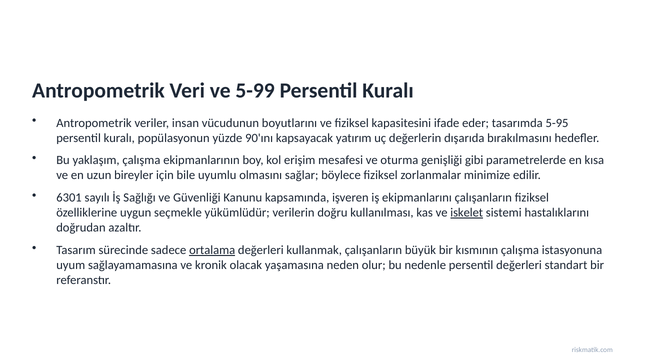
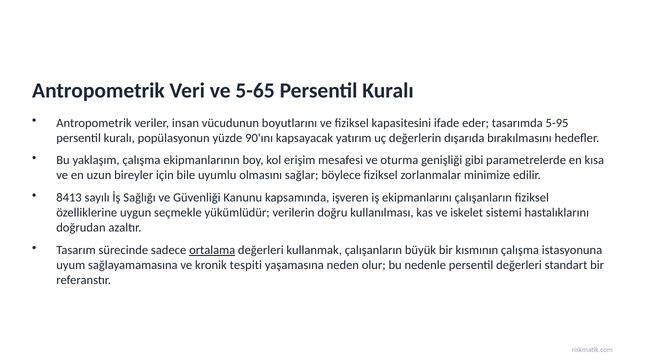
5-99: 5-99 -> 5-65
6301: 6301 -> 8413
iskelet underline: present -> none
olacak: olacak -> tespiti
